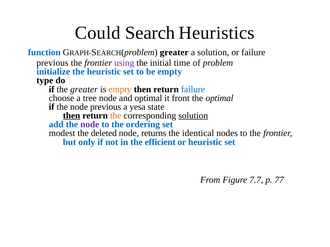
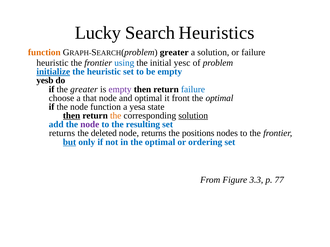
Could: Could -> Lucky
function at (44, 52) colour: blue -> orange
previous at (52, 63): previous -> heuristic
using colour: purple -> blue
time: time -> yesc
initialize underline: none -> present
type: type -> yesb
empty at (120, 89) colour: orange -> purple
tree: tree -> that
node previous: previous -> function
ordering: ordering -> resulting
modest at (62, 133): modest -> returns
identical: identical -> positions
but underline: none -> present
in the efficient: efficient -> optimal
or heuristic: heuristic -> ordering
7.7: 7.7 -> 3.3
